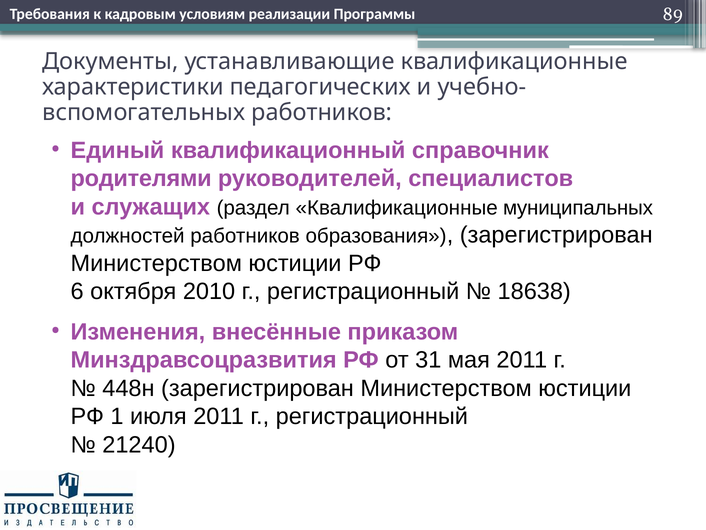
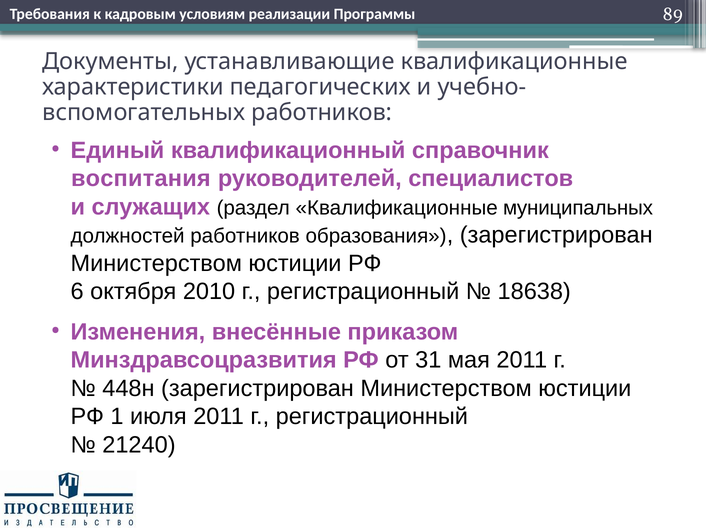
родителями: родителями -> воспитания
